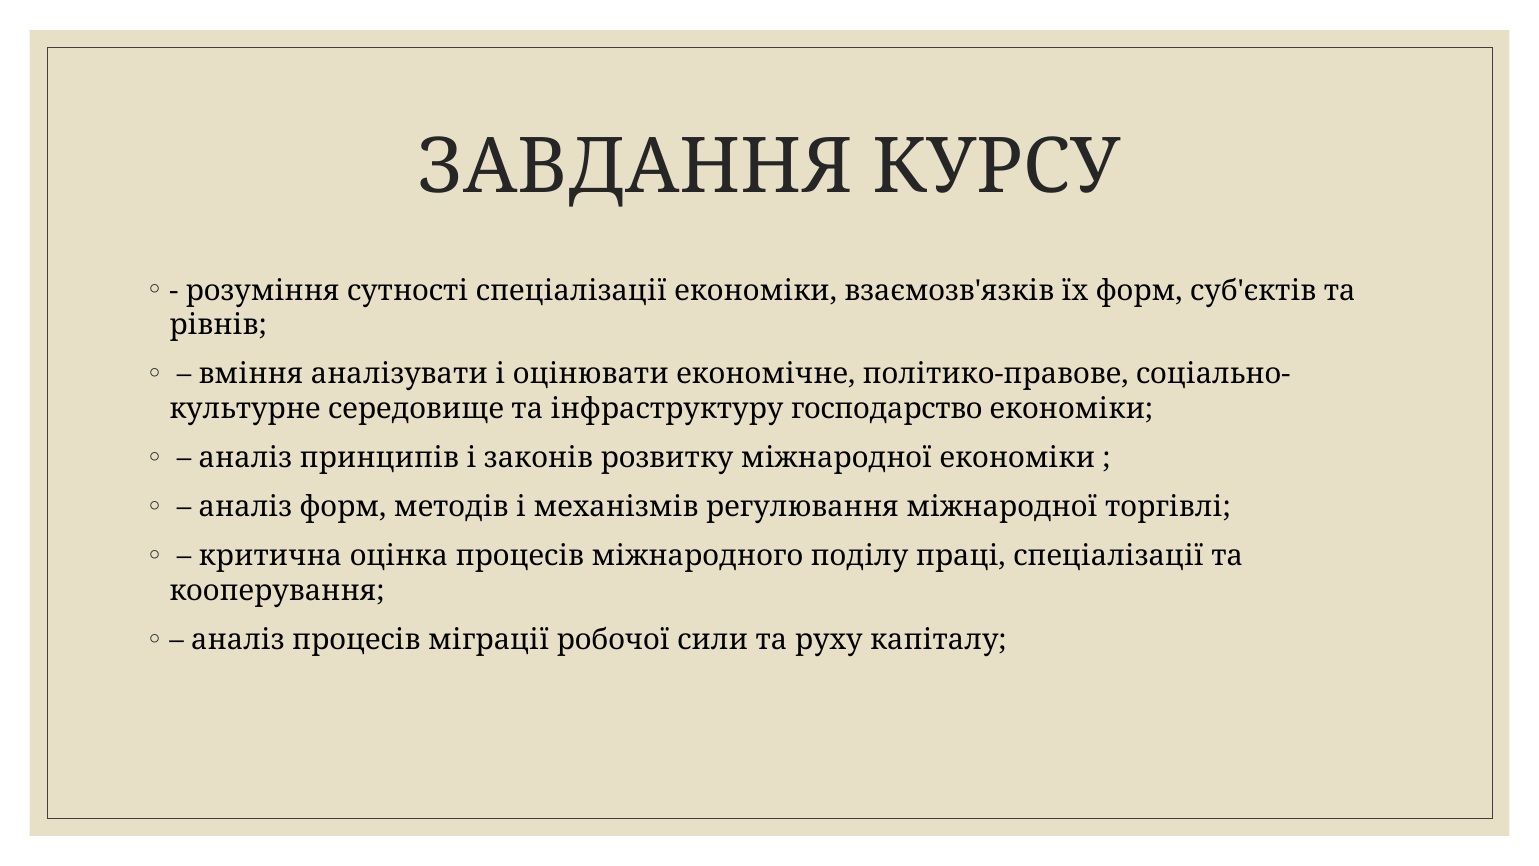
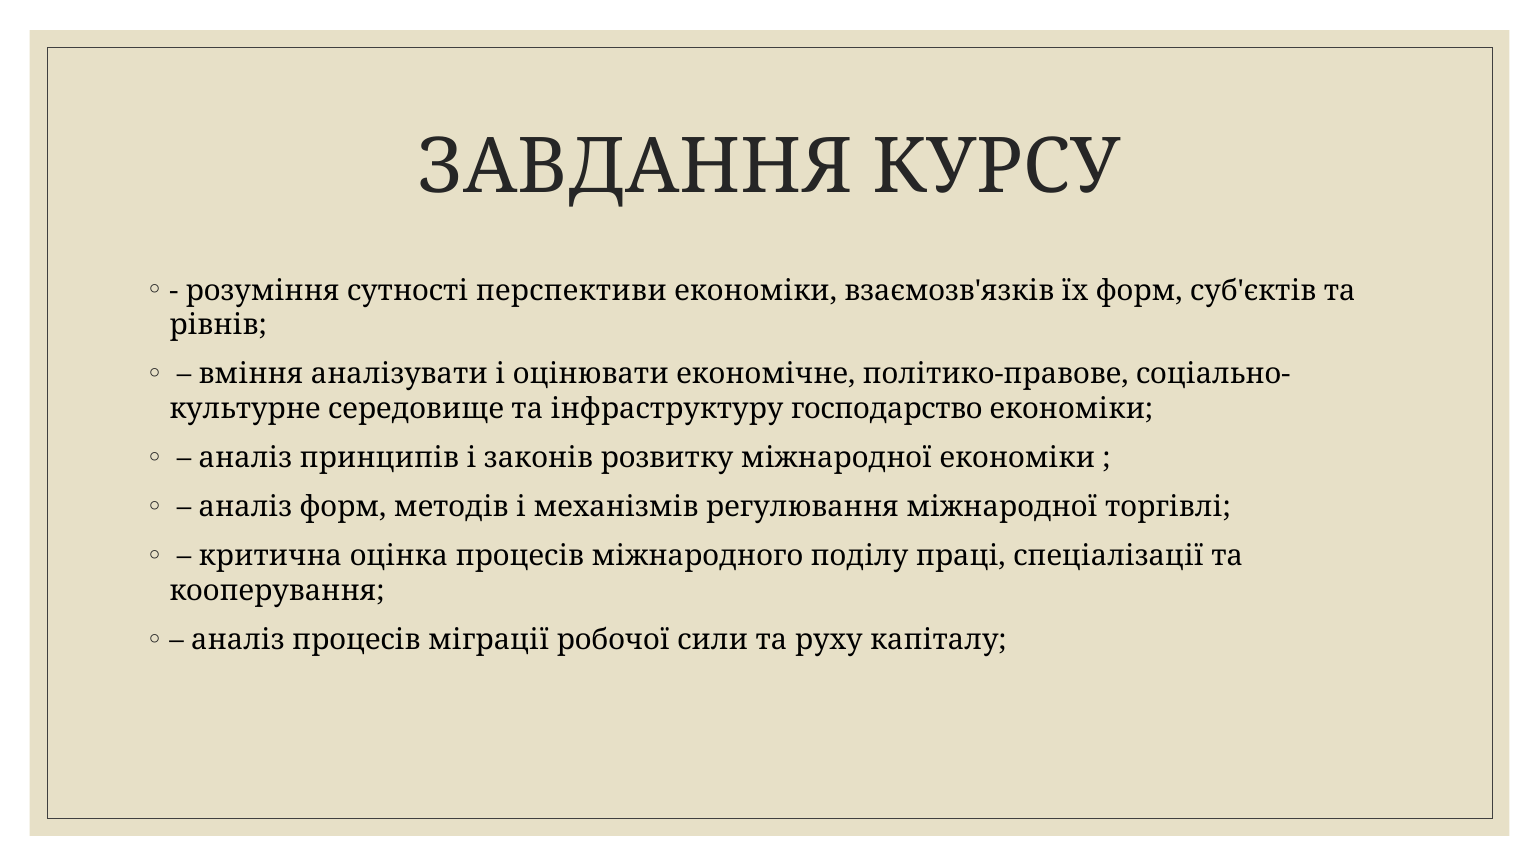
сутності спеціалізації: спеціалізації -> перспективи
